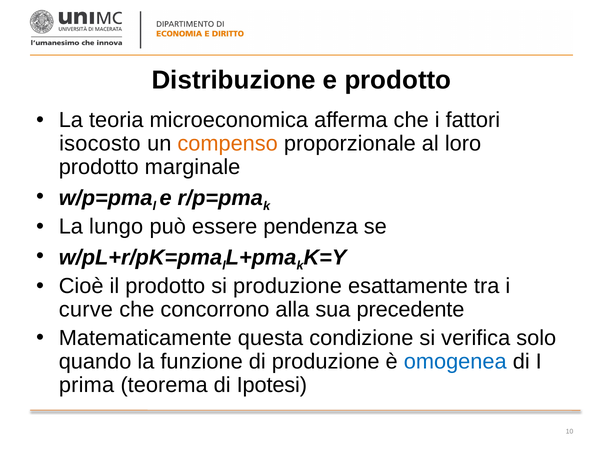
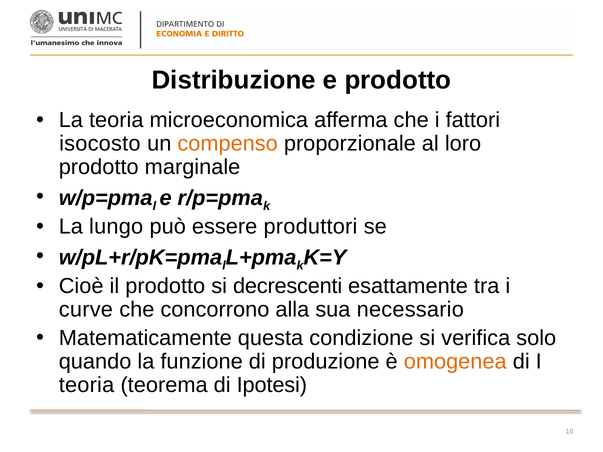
pendenza: pendenza -> produttori
si produzione: produzione -> decrescenti
precedente: precedente -> necessario
omogenea colour: blue -> orange
prima at (87, 385): prima -> teoria
